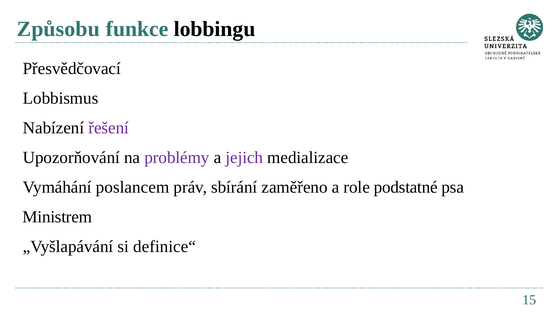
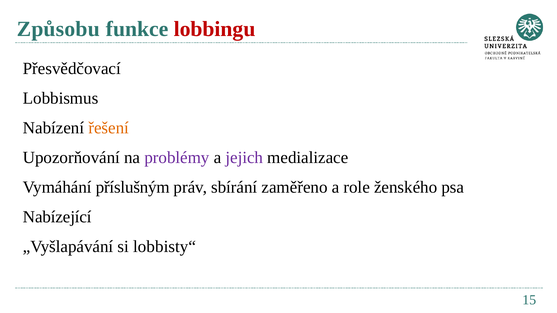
lobbingu colour: black -> red
řešení colour: purple -> orange
poslancem: poslancem -> příslušným
podstatné: podstatné -> ženského
Ministrem: Ministrem -> Nabízející
definice“: definice“ -> lobbisty“
